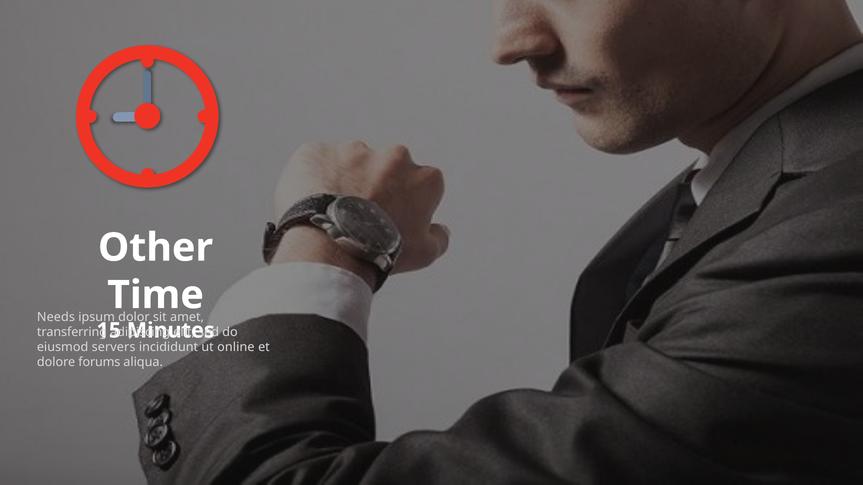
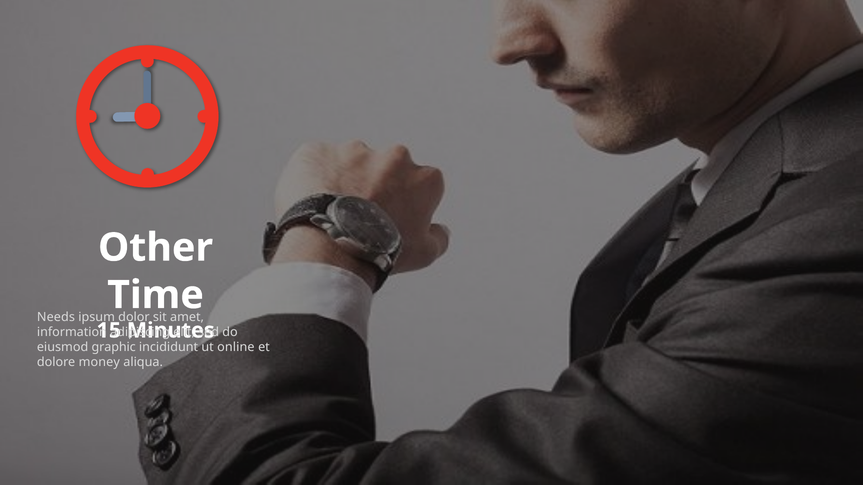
transferring: transferring -> information
servers: servers -> graphic
forums: forums -> money
